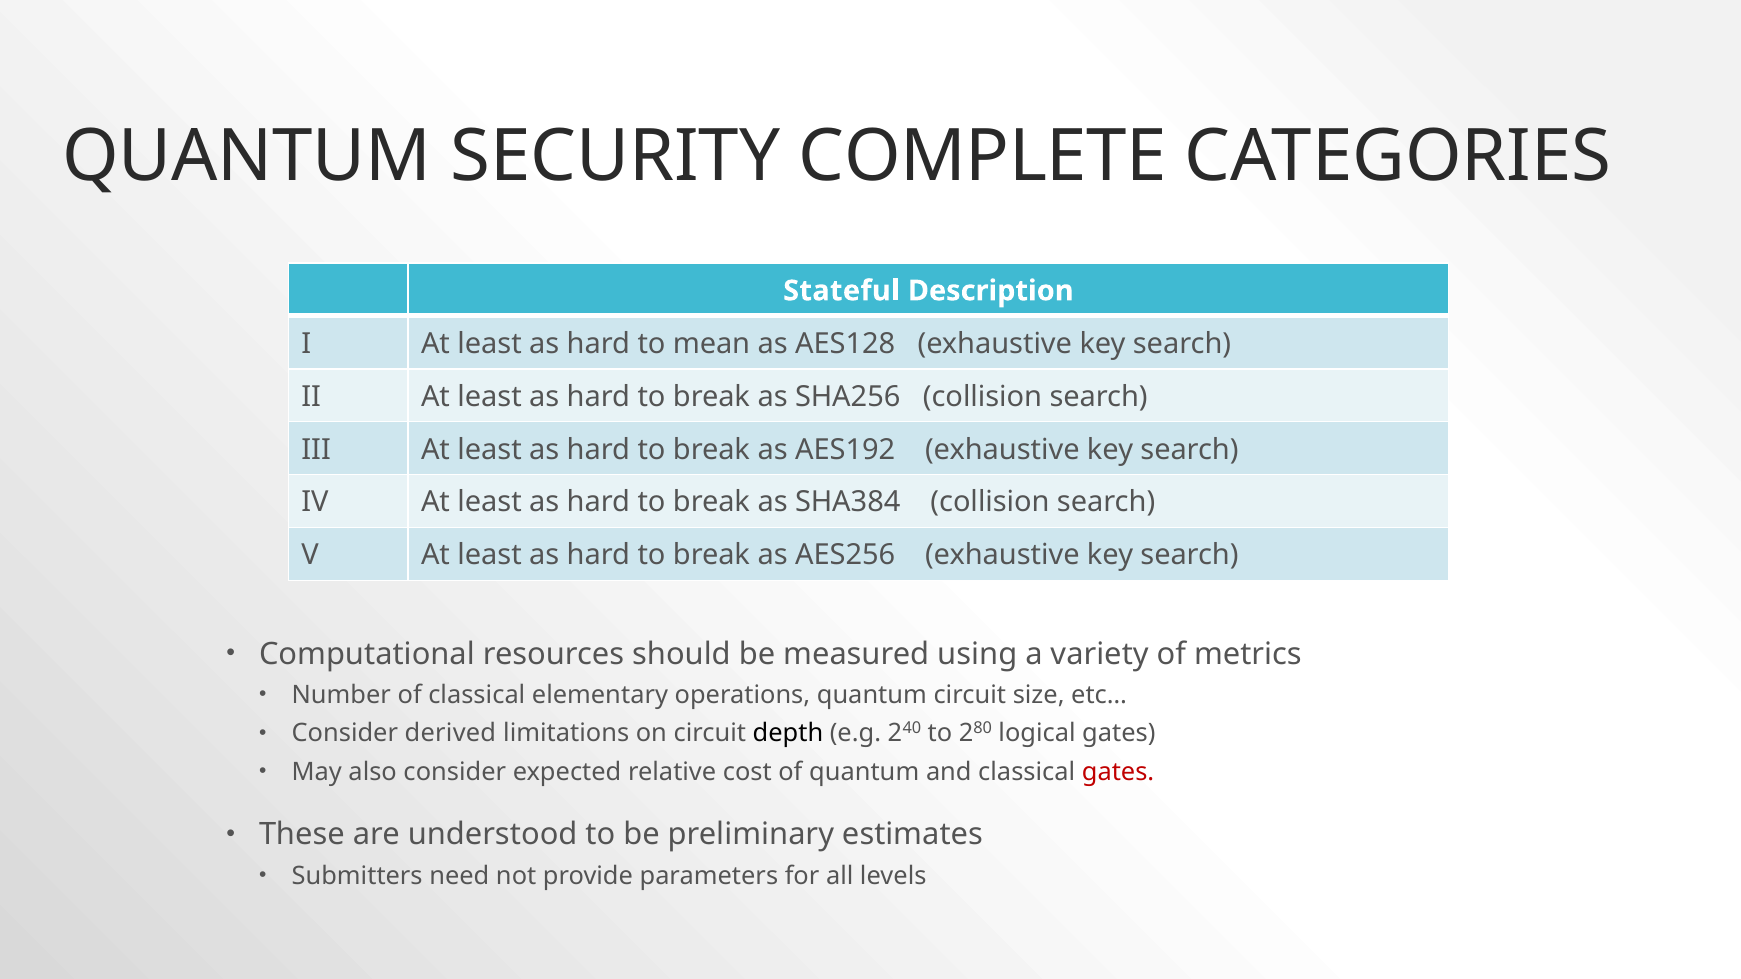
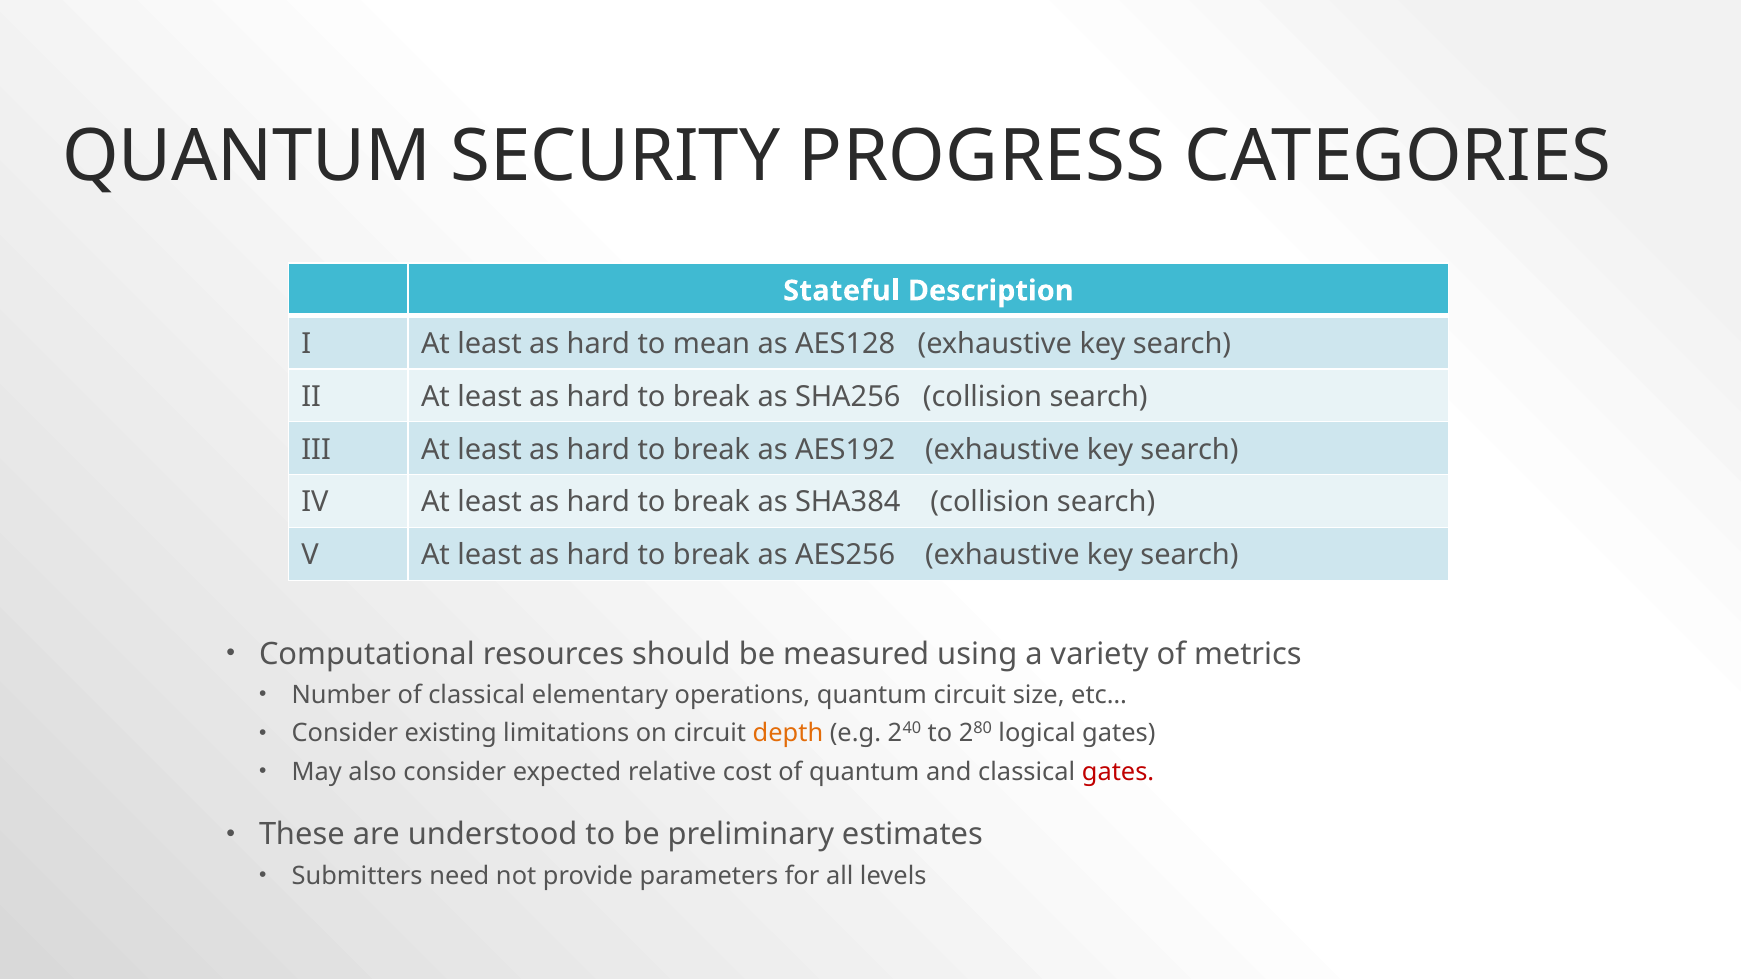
COMPLETE: COMPLETE -> PROGRESS
derived: derived -> existing
depth colour: black -> orange
